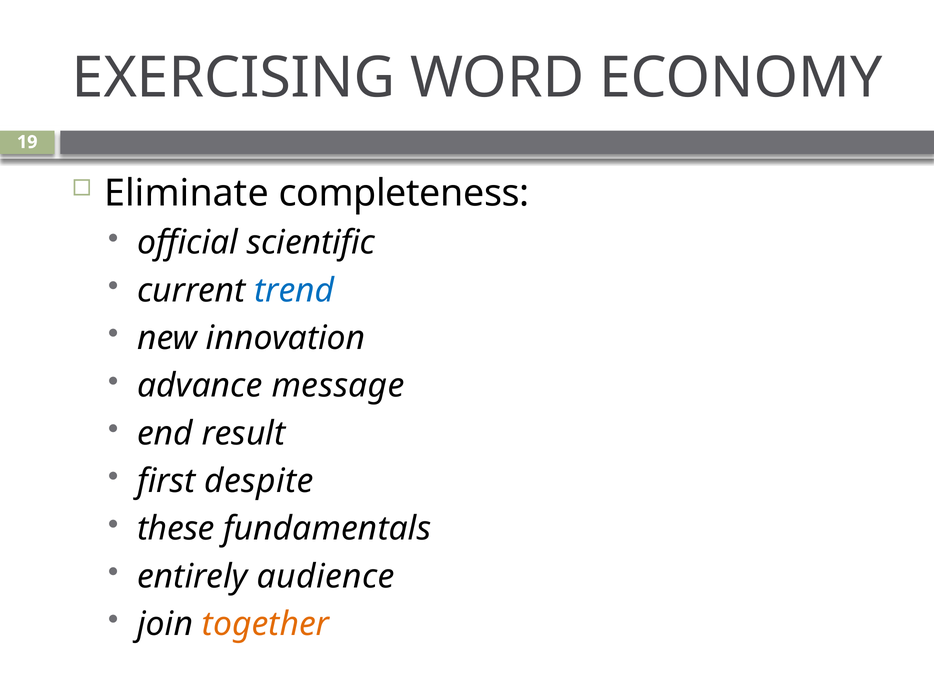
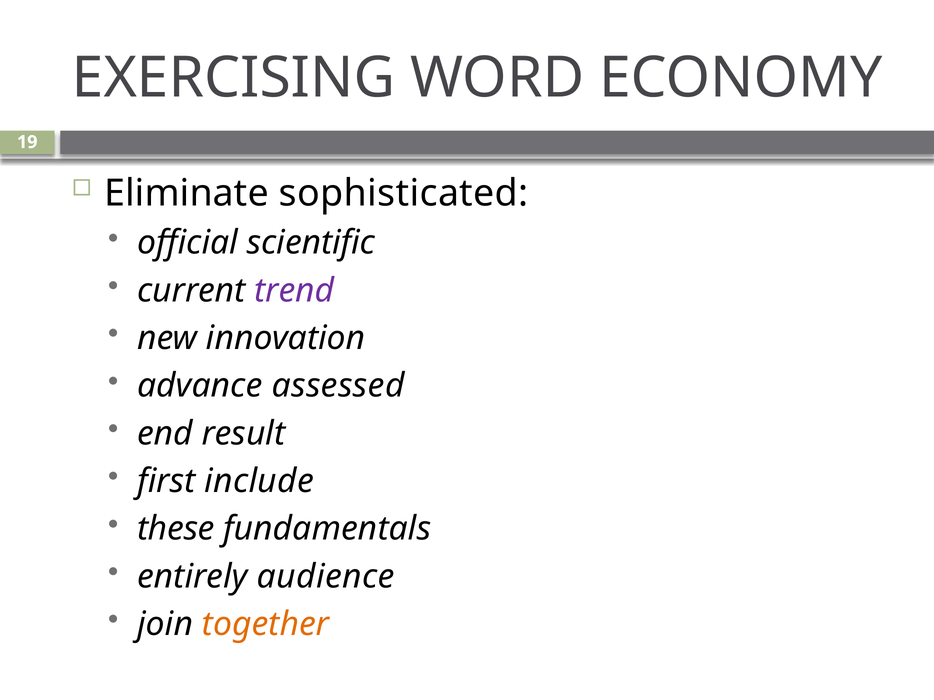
completeness: completeness -> sophisticated
trend colour: blue -> purple
message: message -> assessed
despite: despite -> include
